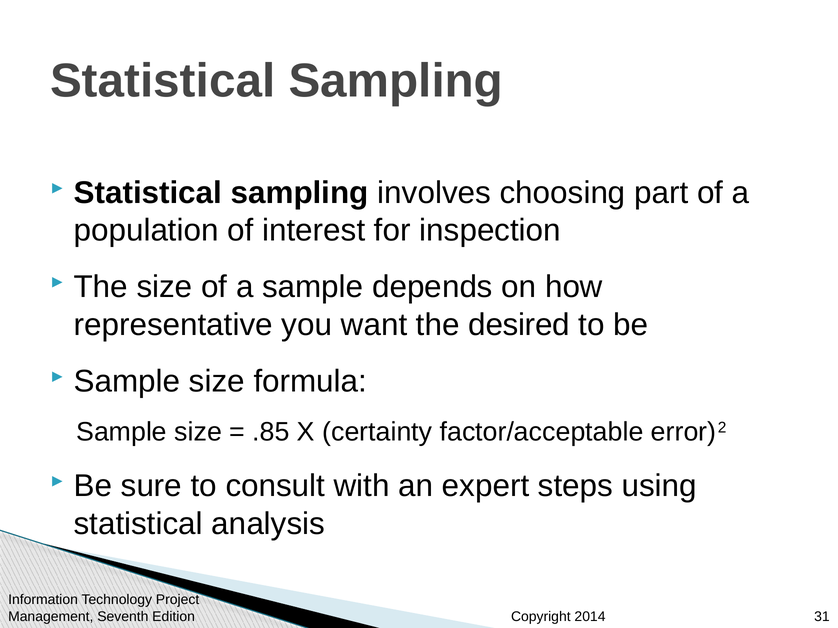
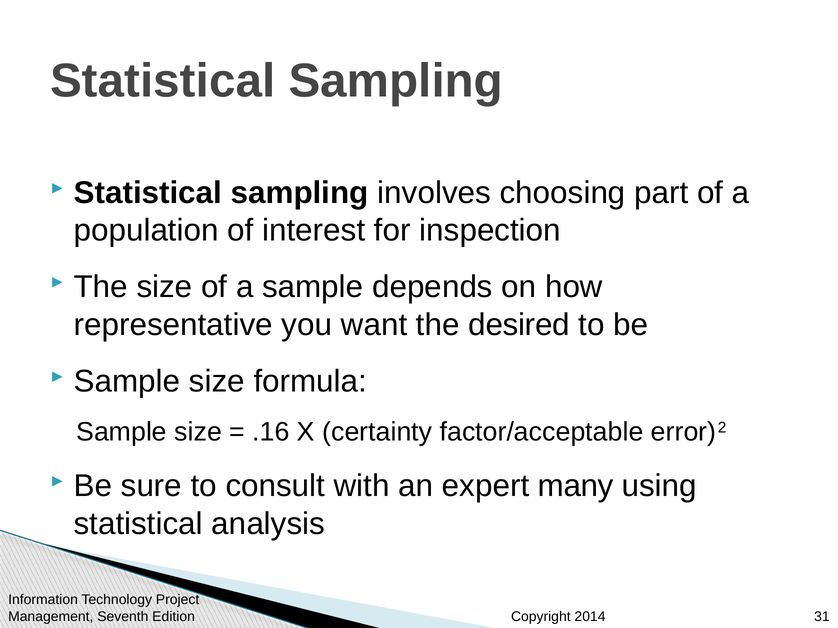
.85: .85 -> .16
steps: steps -> many
